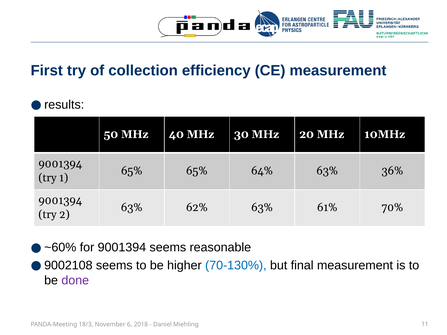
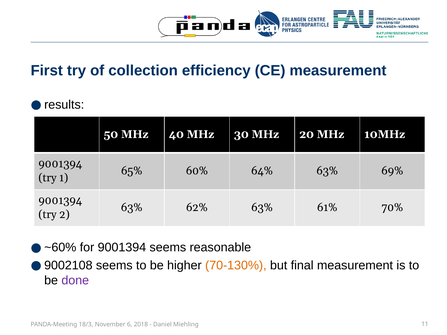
65% 65%: 65% -> 60%
36%: 36% -> 69%
70-130% colour: blue -> orange
